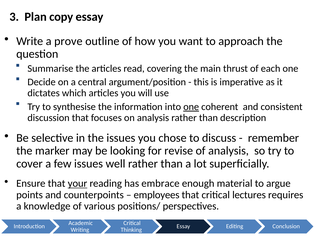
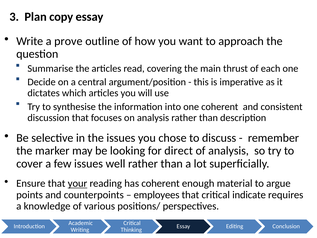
one at (191, 107) underline: present -> none
revise: revise -> direct
has embrace: embrace -> coherent
lectures: lectures -> indicate
